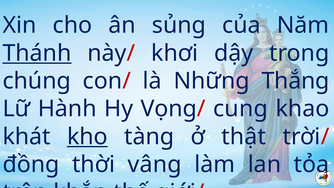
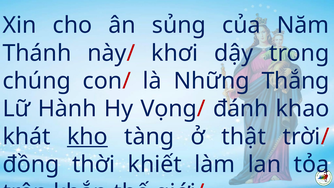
Thánh underline: present -> none
cung: cung -> đánh
vâng: vâng -> khiết
